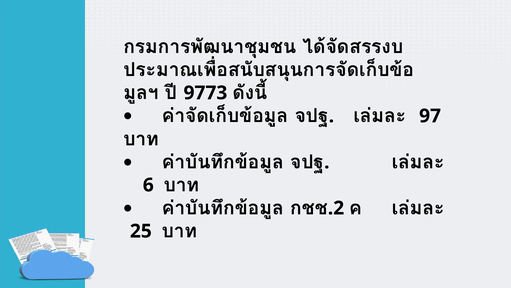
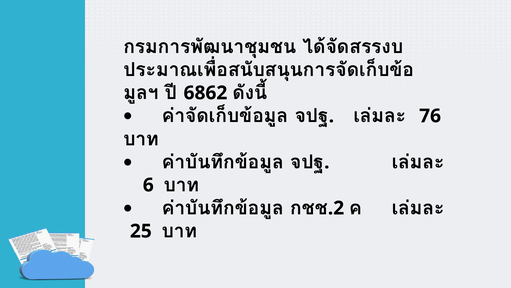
9773: 9773 -> 6862
97: 97 -> 76
